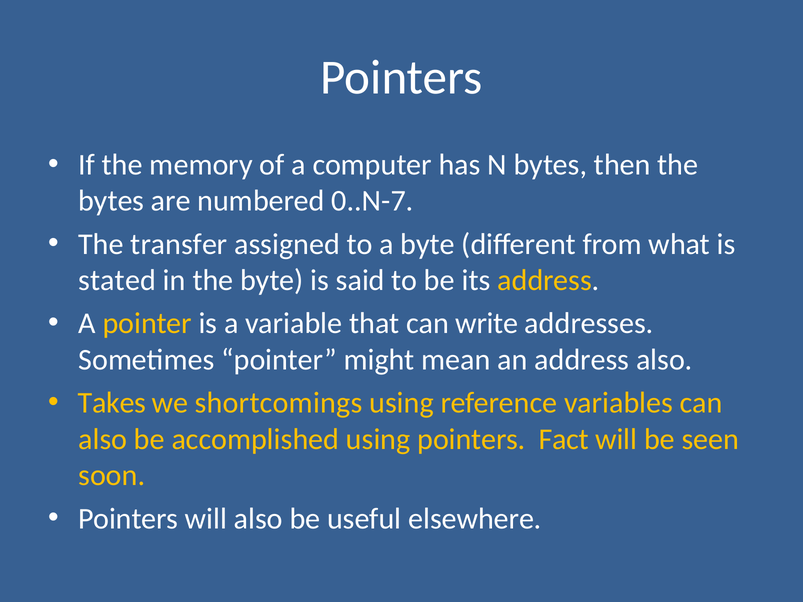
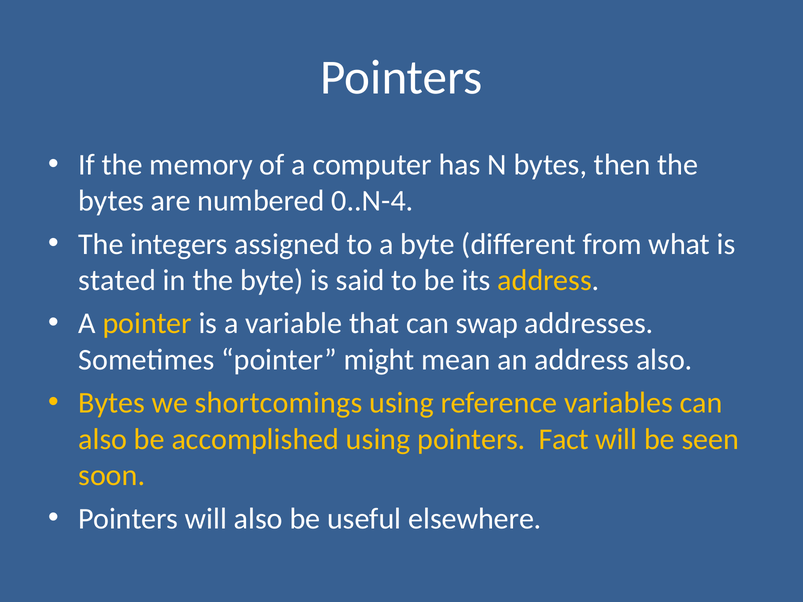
0..N-7: 0..N-7 -> 0..N-4
transfer: transfer -> integers
write: write -> swap
Takes at (112, 403): Takes -> Bytes
